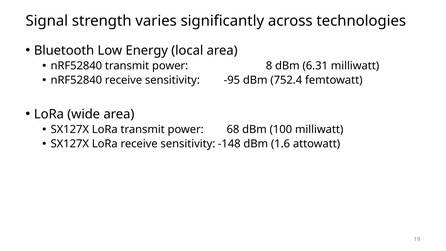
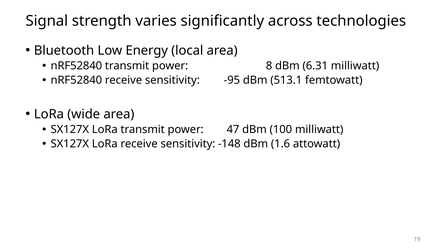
752.4: 752.4 -> 513.1
68: 68 -> 47
